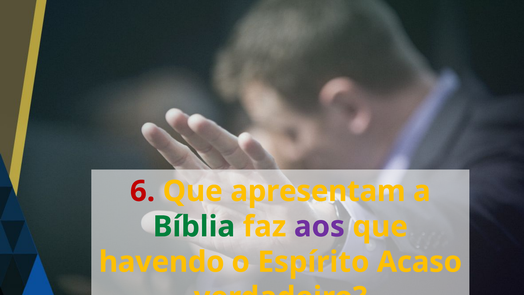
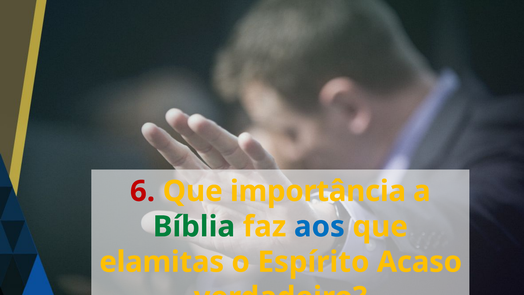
apresentam: apresentam -> importância
aos colour: purple -> blue
havendo: havendo -> elamitas
